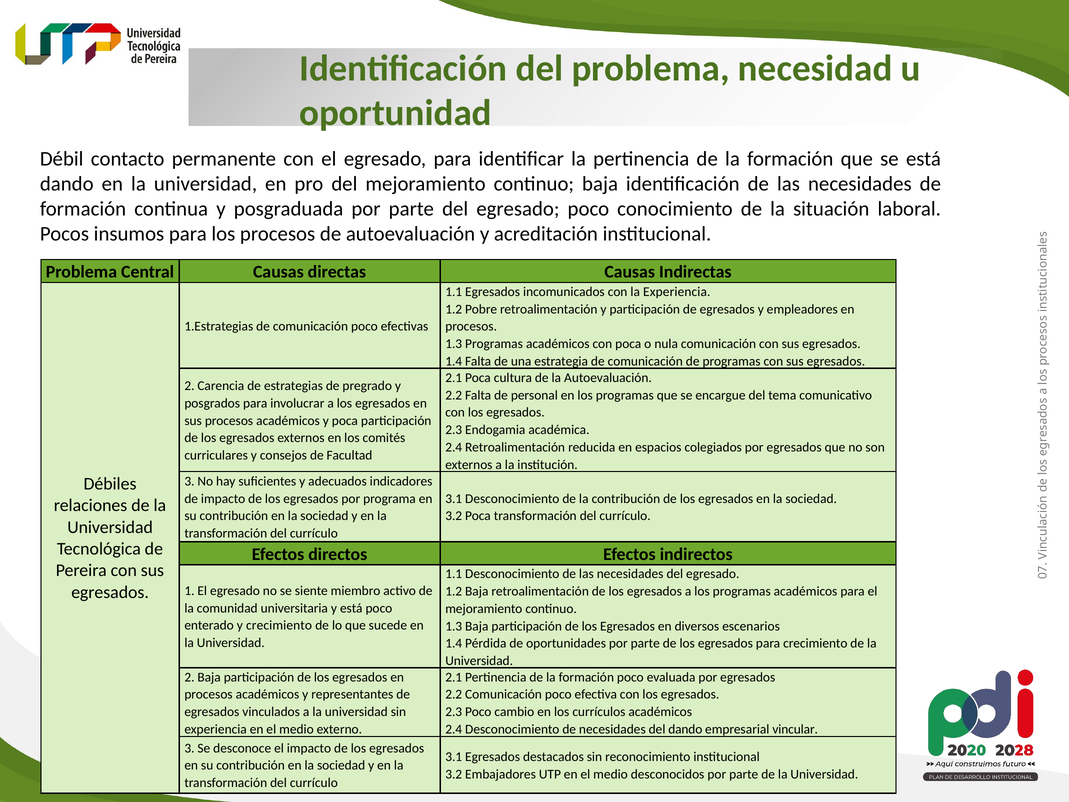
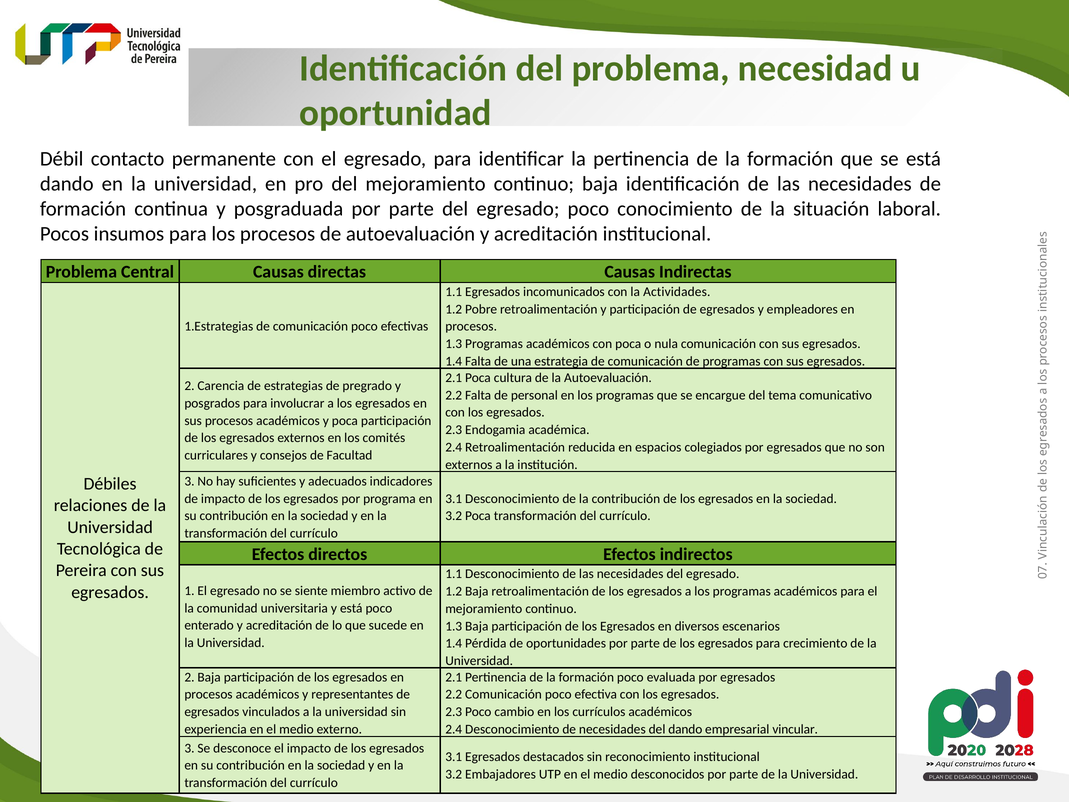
la Experiencia: Experiencia -> Actividades
enterado y crecimiento: crecimiento -> acreditación
